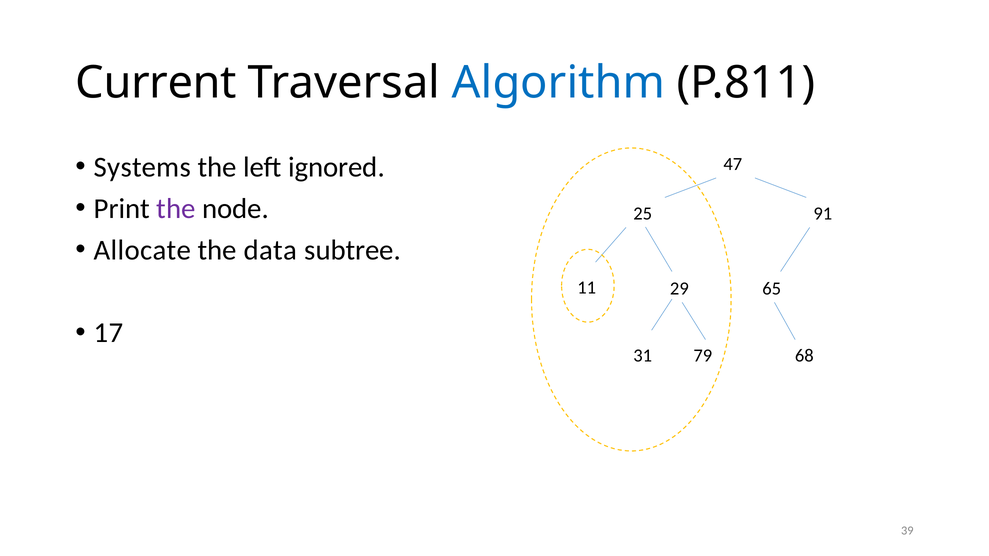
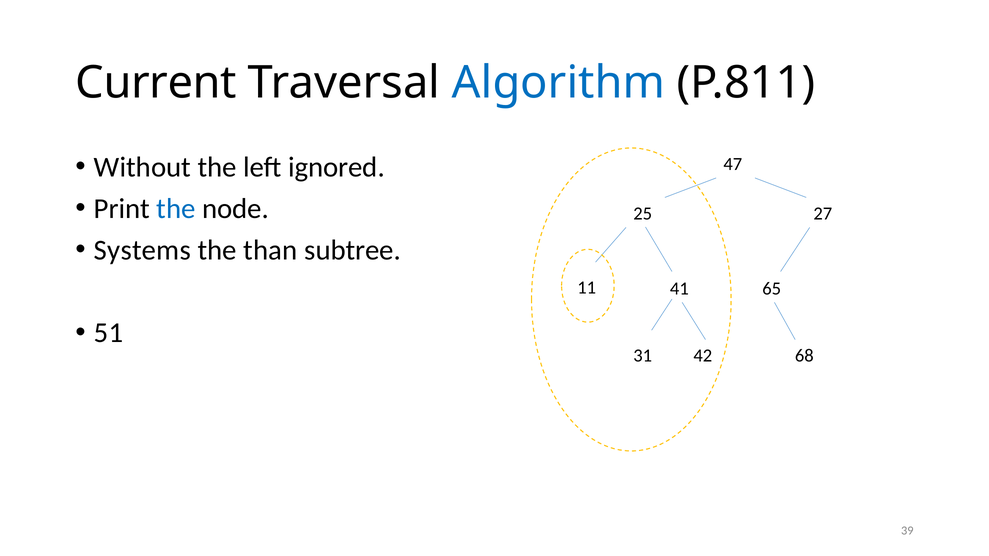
Systems: Systems -> Without
the at (176, 209) colour: purple -> blue
91: 91 -> 27
Allocate: Allocate -> Systems
data: data -> than
29: 29 -> 41
17: 17 -> 51
79: 79 -> 42
